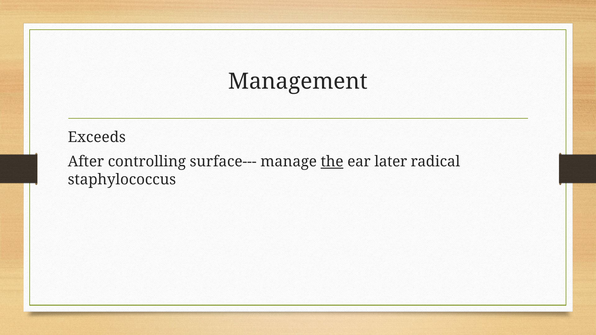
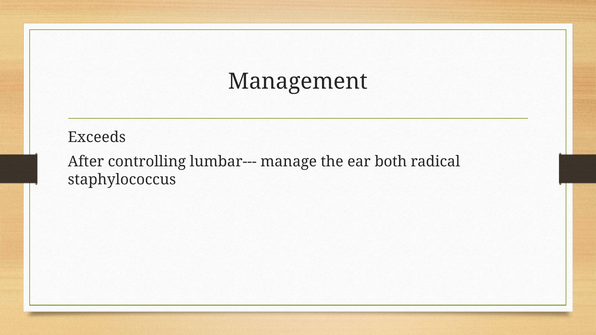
surface---: surface--- -> lumbar---
the underline: present -> none
later: later -> both
